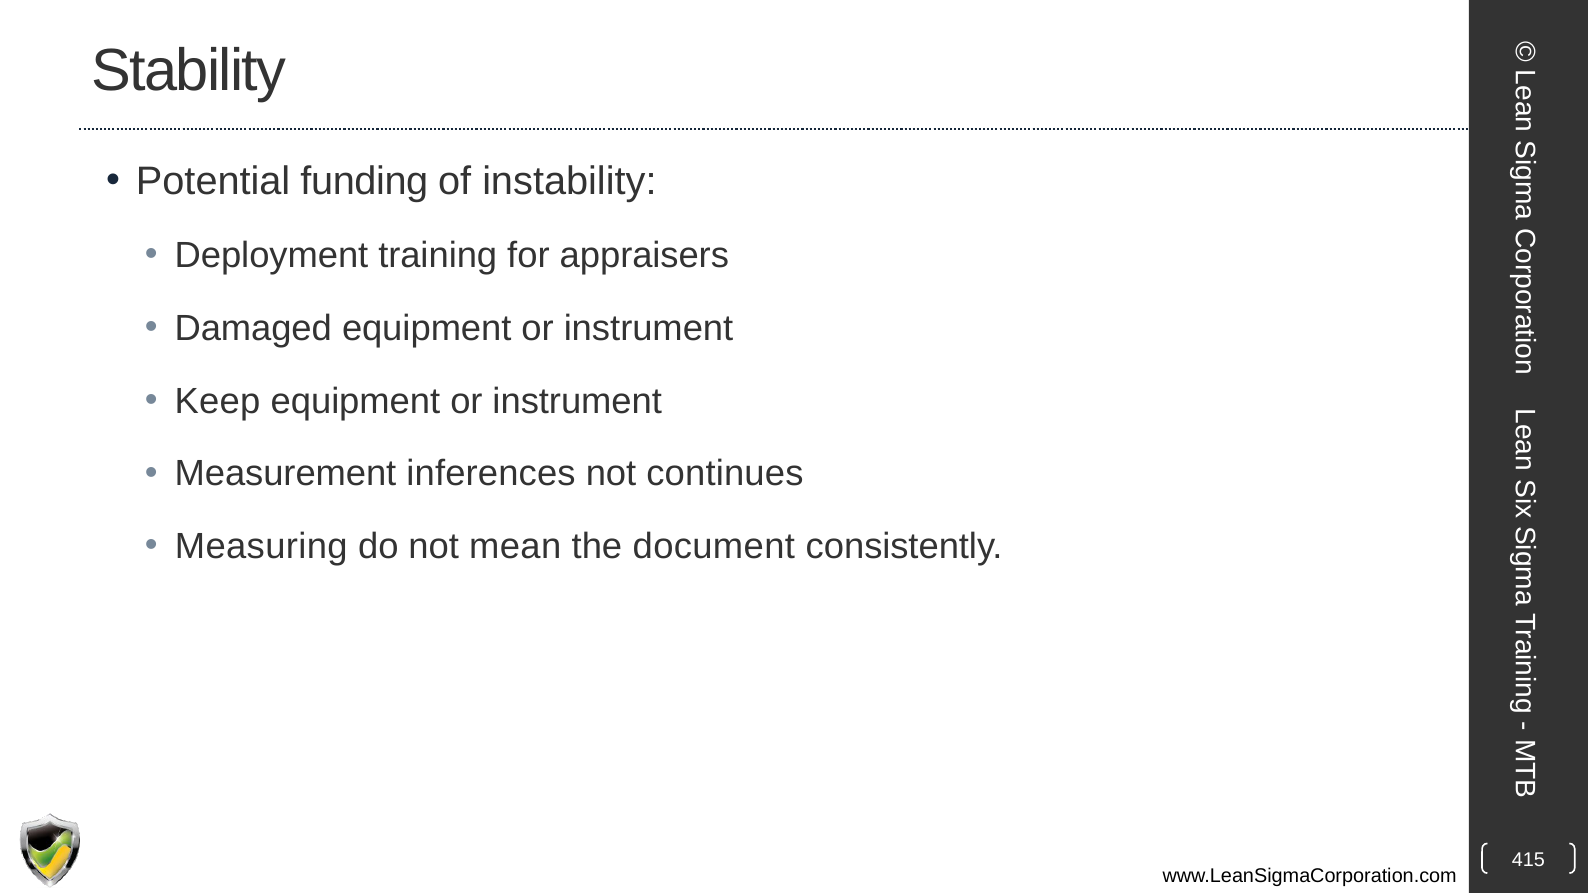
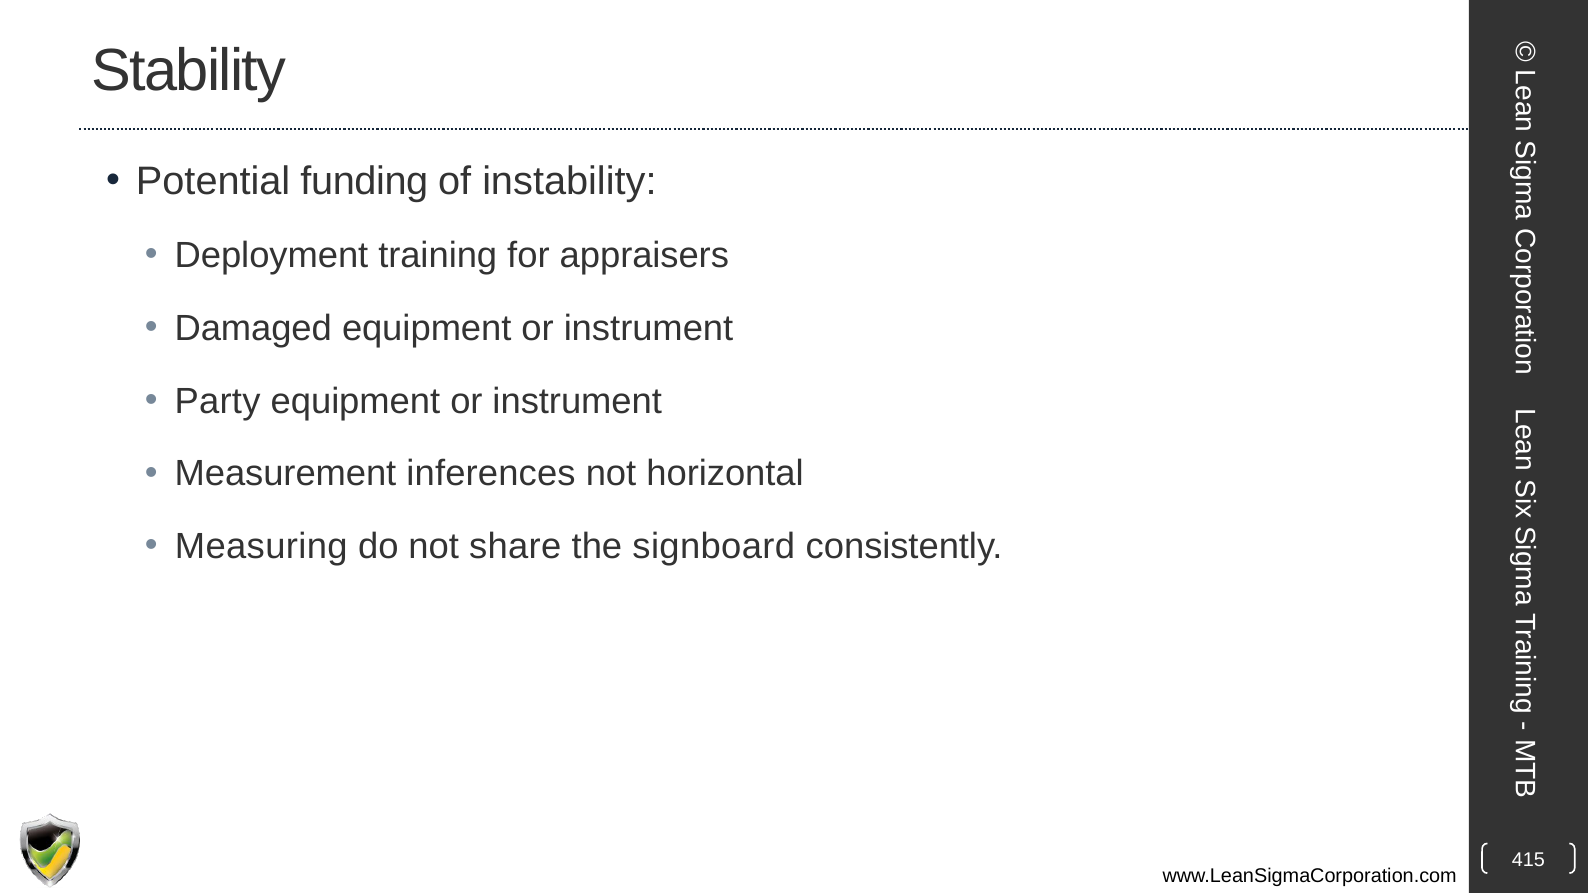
Keep: Keep -> Party
continues: continues -> horizontal
mean: mean -> share
document: document -> signboard
